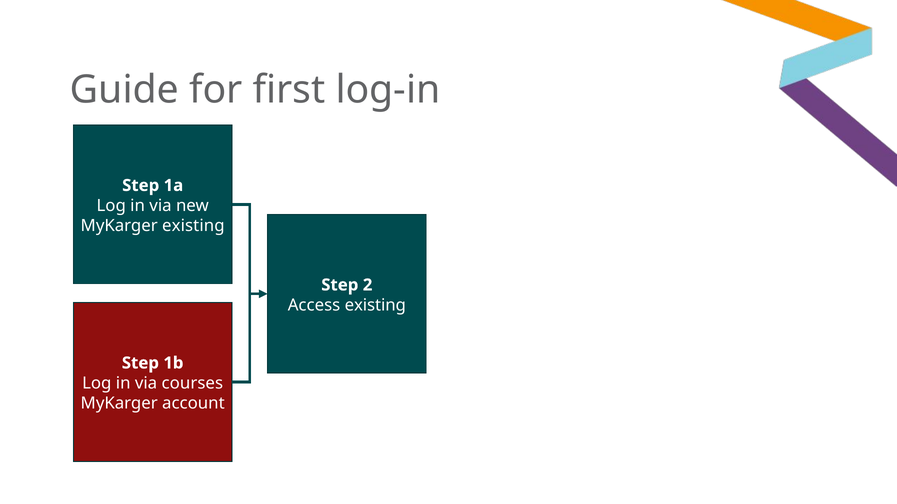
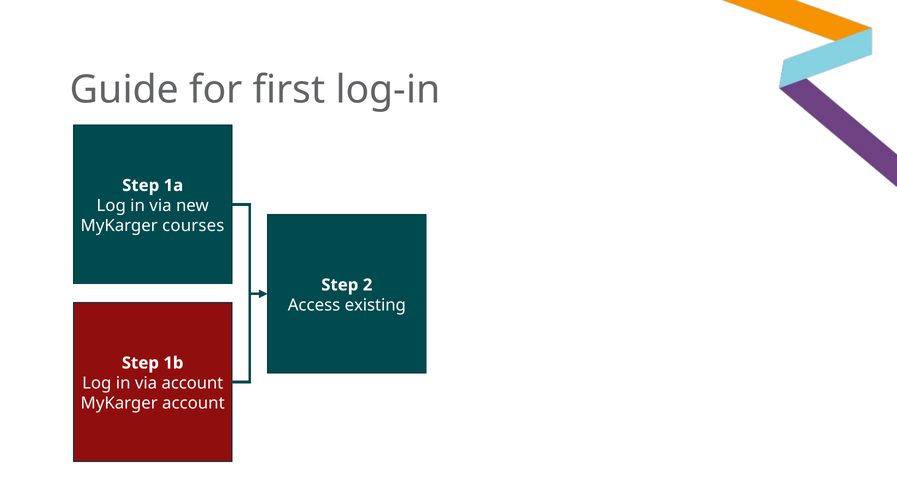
MyKarger existing: existing -> courses
via courses: courses -> account
